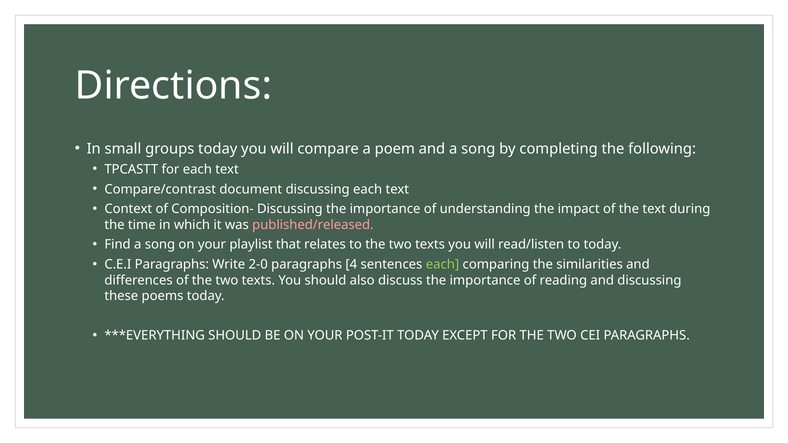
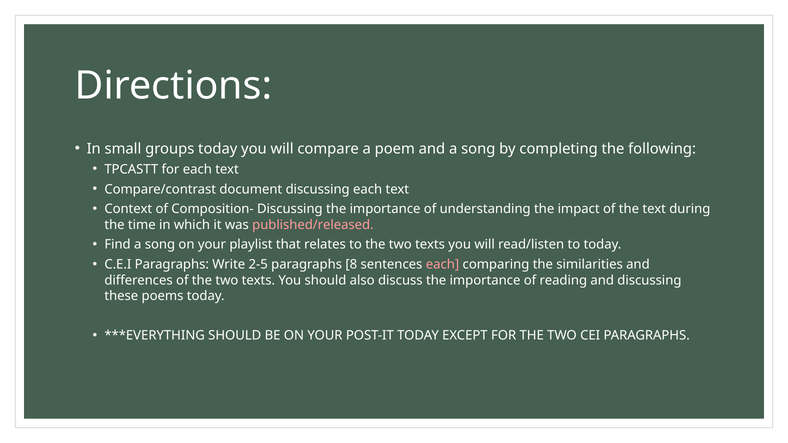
2-0: 2-0 -> 2-5
4: 4 -> 8
each at (443, 265) colour: light green -> pink
